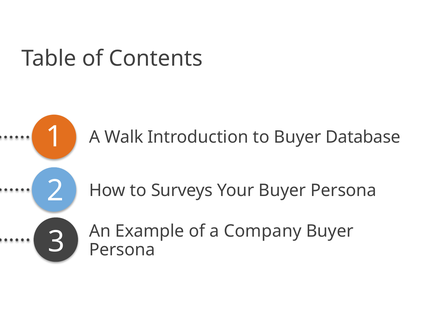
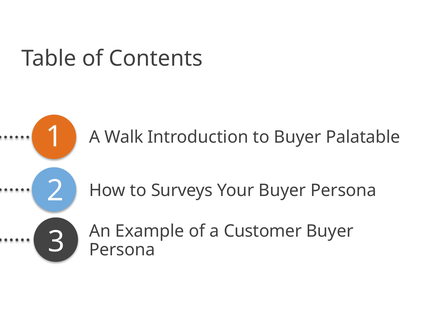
Database: Database -> Palatable
Company: Company -> Customer
